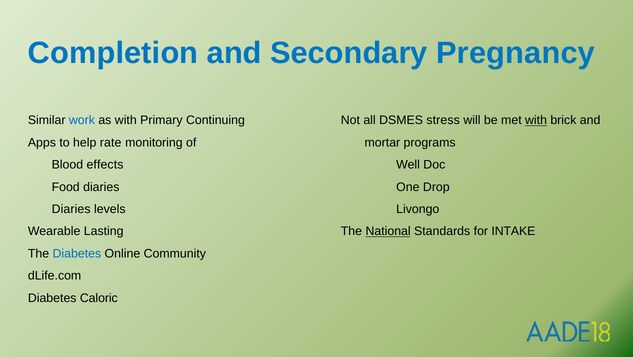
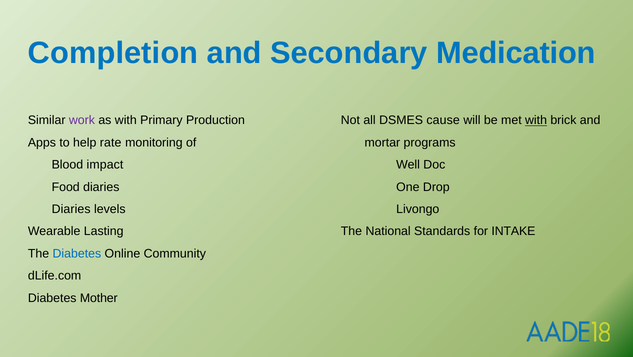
Pregnancy: Pregnancy -> Medication
work colour: blue -> purple
Continuing: Continuing -> Production
stress: stress -> cause
effects: effects -> impact
National underline: present -> none
Caloric: Caloric -> Mother
